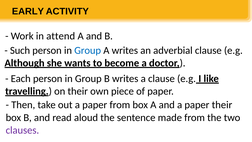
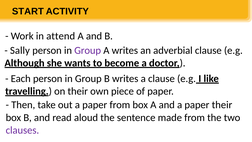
EARLY: EARLY -> START
Such: Such -> Sally
Group at (88, 50) colour: blue -> purple
